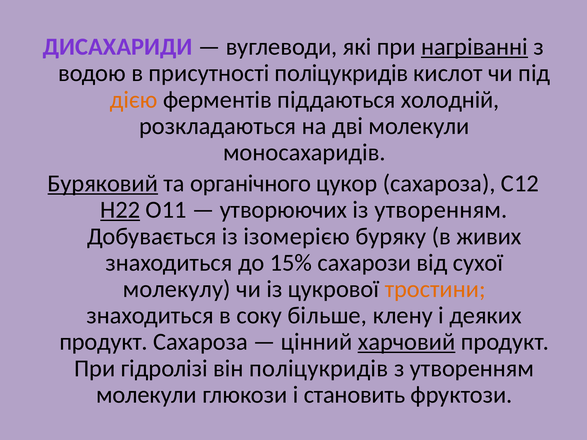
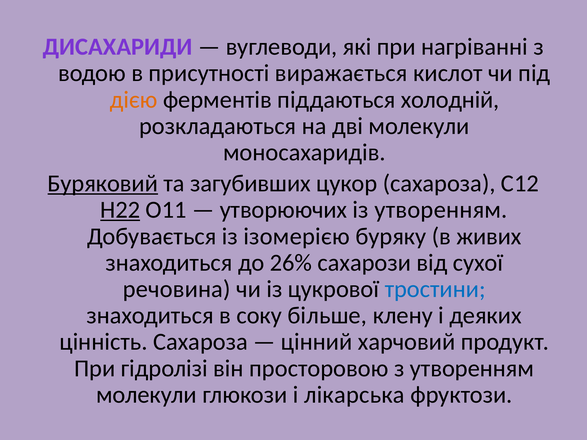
нагріванні underline: present -> none
присутності поліцукридів: поліцукридів -> виражається
органічного: органічного -> загубивших
15%: 15% -> 26%
молекулу: молекулу -> речовина
тростини colour: orange -> blue
продукт at (104, 342): продукт -> цінність
харчовий underline: present -> none
він поліцукридів: поліцукридів -> просторовою
становить: становить -> лікарська
